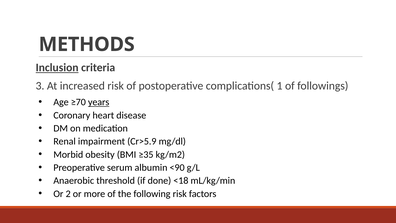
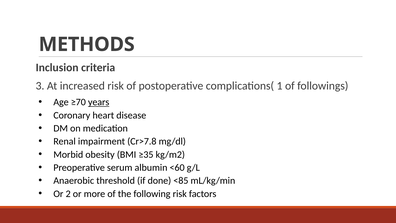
Inclusion underline: present -> none
Cr>5.9: Cr>5.9 -> Cr>7.8
<90: <90 -> <60
<18: <18 -> <85
